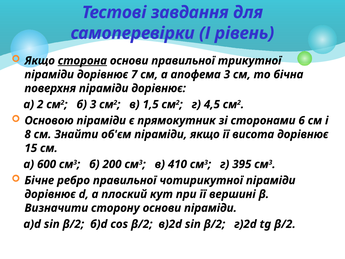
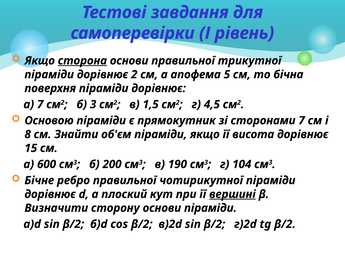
дорівнює 7: 7 -> 2
апофема 3: 3 -> 5
а 2: 2 -> 7
сторонами 6: 6 -> 7
410: 410 -> 190
395: 395 -> 104
вершині underline: none -> present
